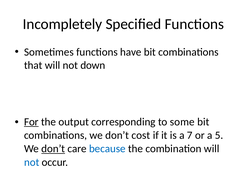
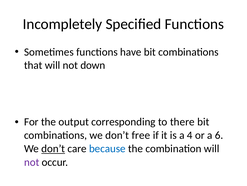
For underline: present -> none
some: some -> there
cost: cost -> free
7: 7 -> 4
5: 5 -> 6
not at (32, 162) colour: blue -> purple
